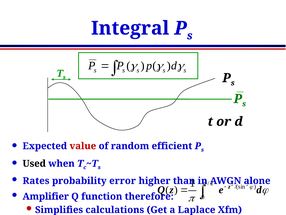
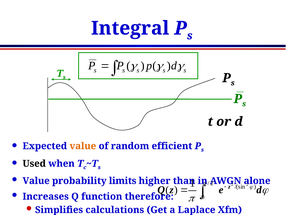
value at (83, 146) colour: red -> orange
Rates at (36, 180): Rates -> Value
error: error -> limits
Amplifier: Amplifier -> Increases
